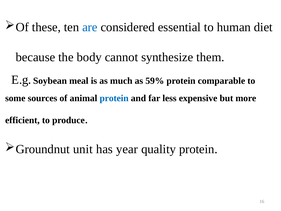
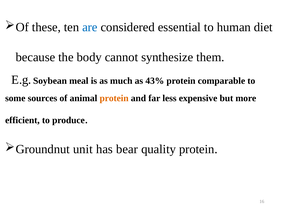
59%: 59% -> 43%
protein at (114, 98) colour: blue -> orange
year: year -> bear
